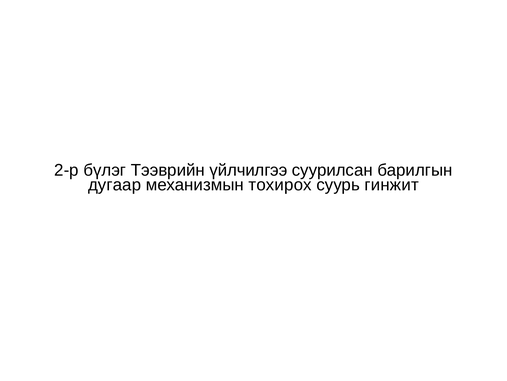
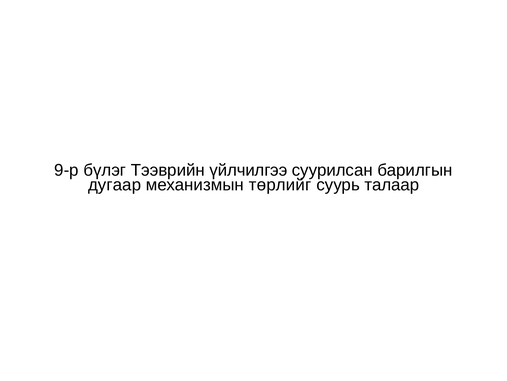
2-р: 2-р -> 9-р
тохирох: тохирох -> төрлийг
гинжит: гинжит -> талаар
